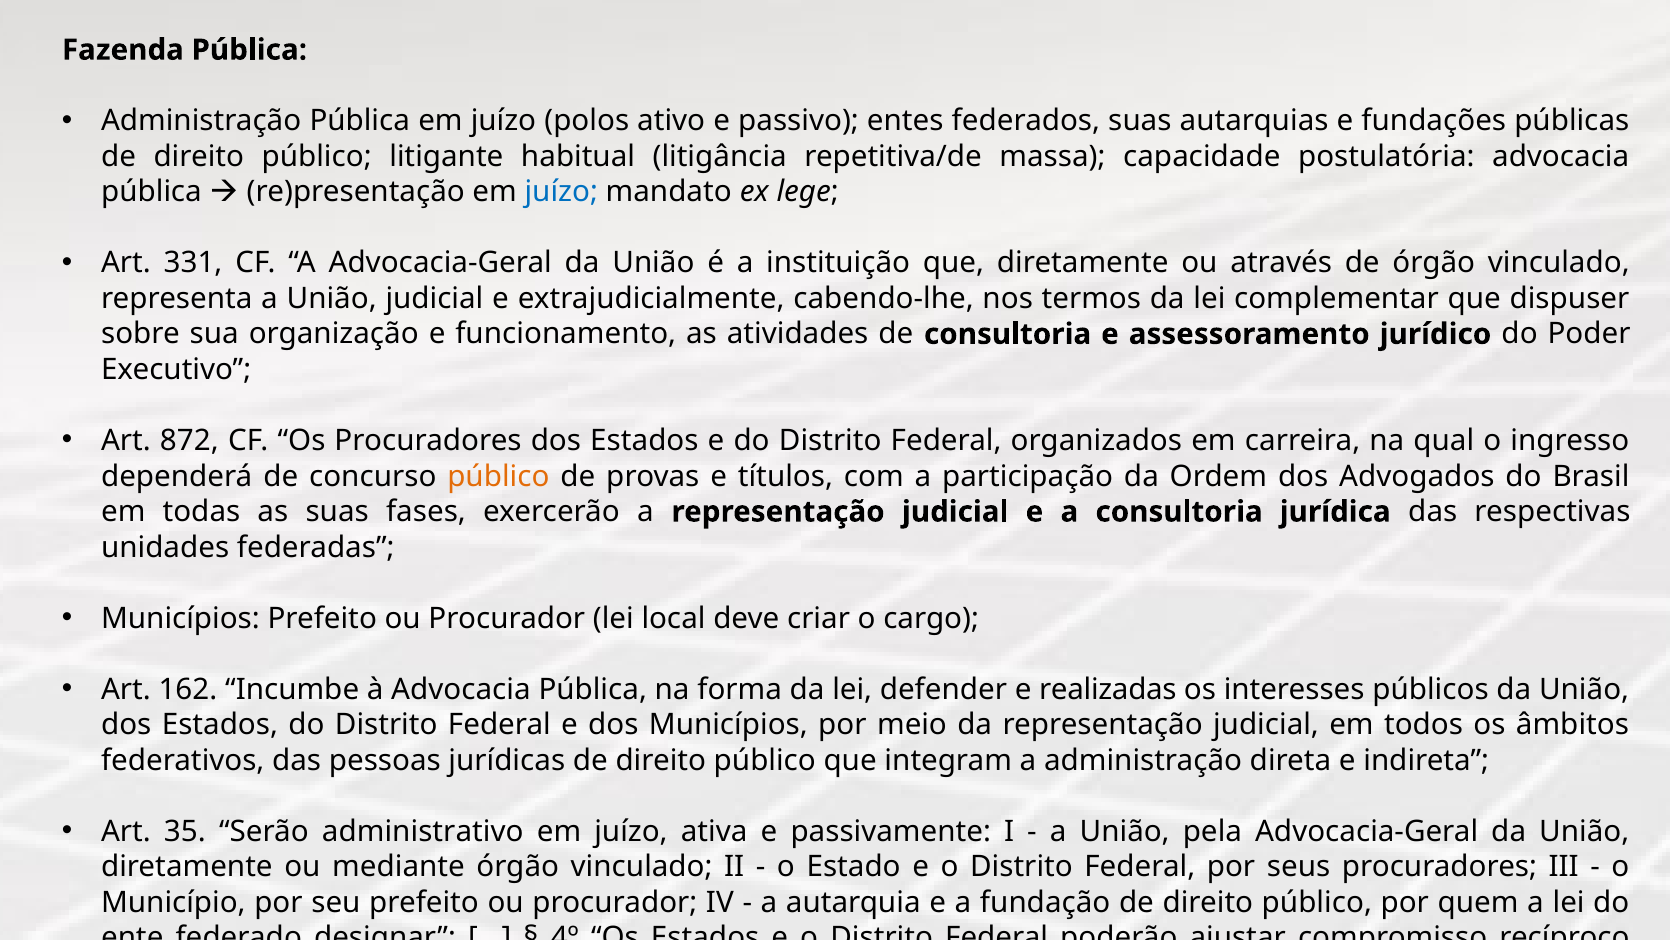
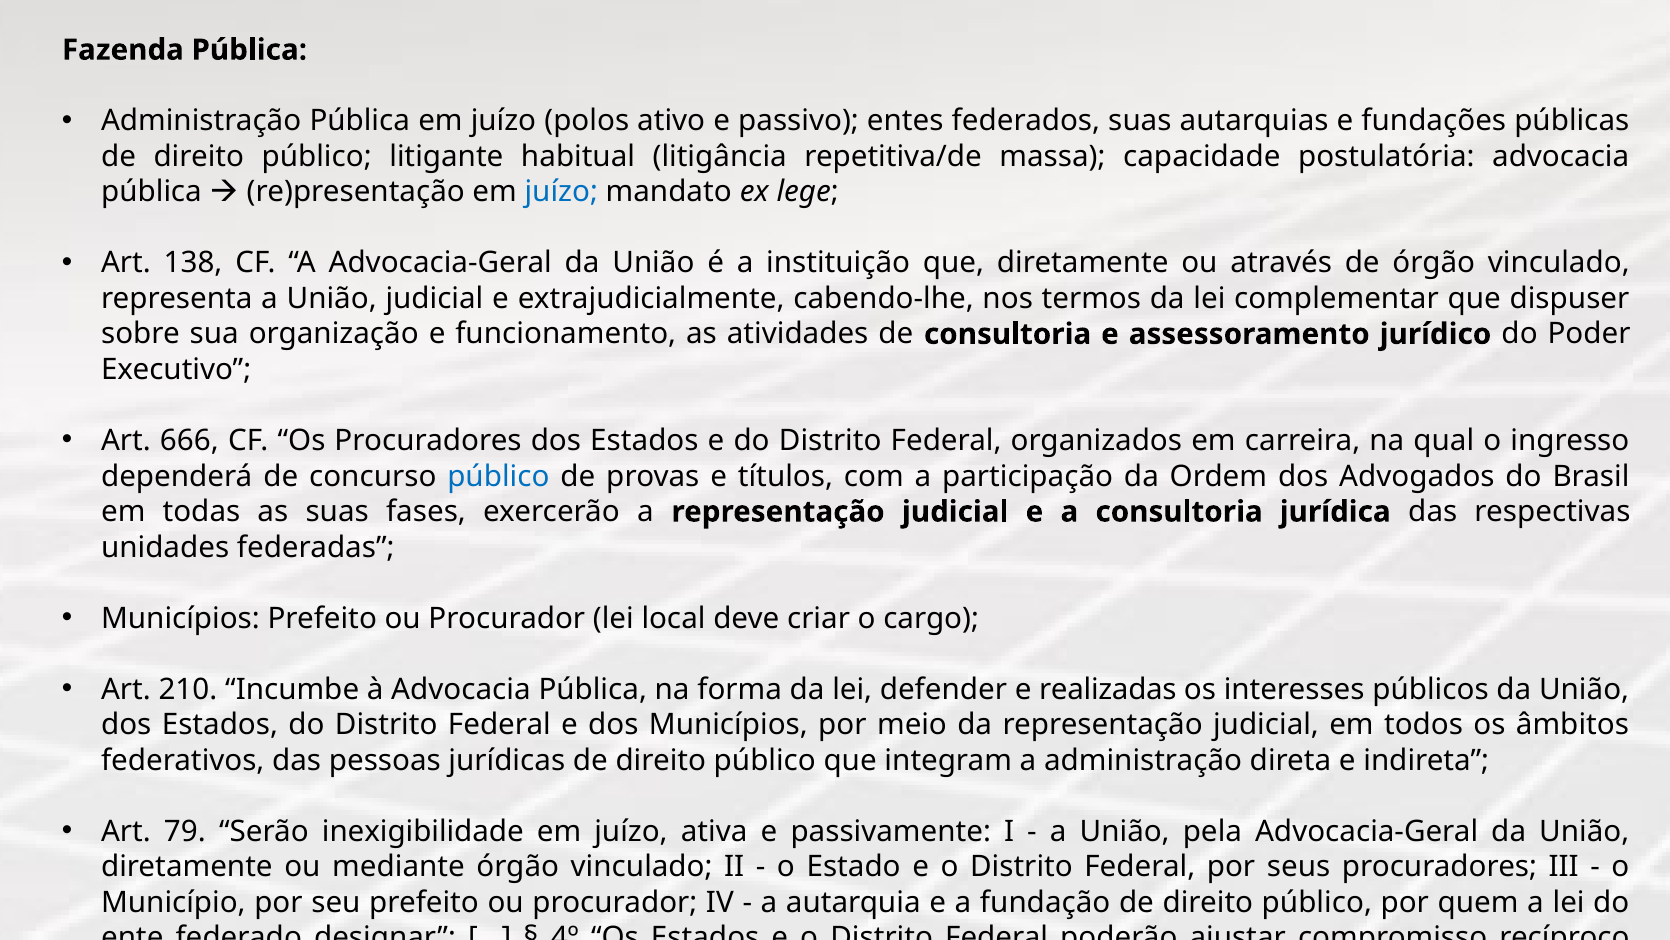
331: 331 -> 138
872: 872 -> 666
público at (498, 476) colour: orange -> blue
162: 162 -> 210
35: 35 -> 79
administrativo: administrativo -> inexigibilidade
